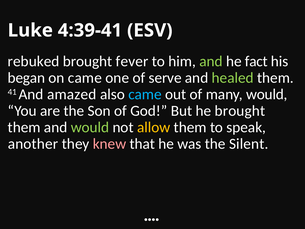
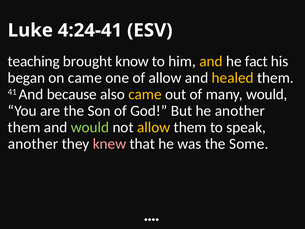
4:39-41: 4:39-41 -> 4:24-41
rebuked: rebuked -> teaching
fever: fever -> know
and at (211, 61) colour: light green -> yellow
of serve: serve -> allow
healed colour: light green -> yellow
amazed: amazed -> because
came at (145, 94) colour: light blue -> yellow
he brought: brought -> another
Silent: Silent -> Some
